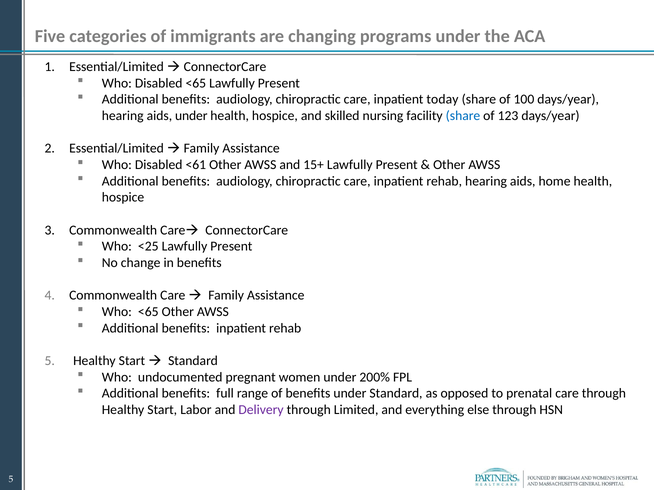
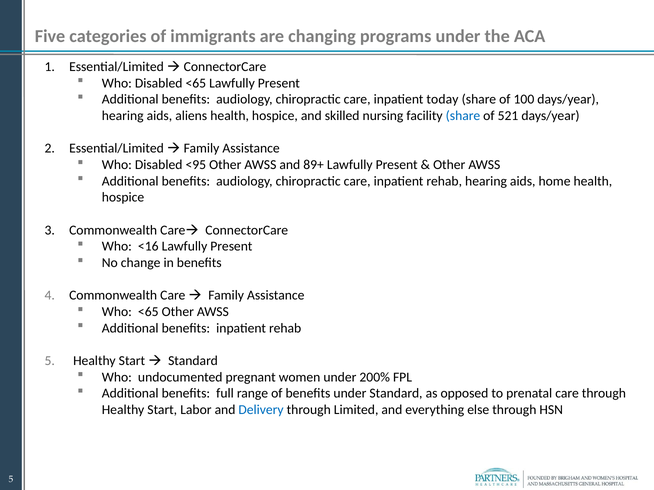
aids under: under -> aliens
123: 123 -> 521
<61: <61 -> <95
15+: 15+ -> 89+
<25: <25 -> <16
Delivery colour: purple -> blue
